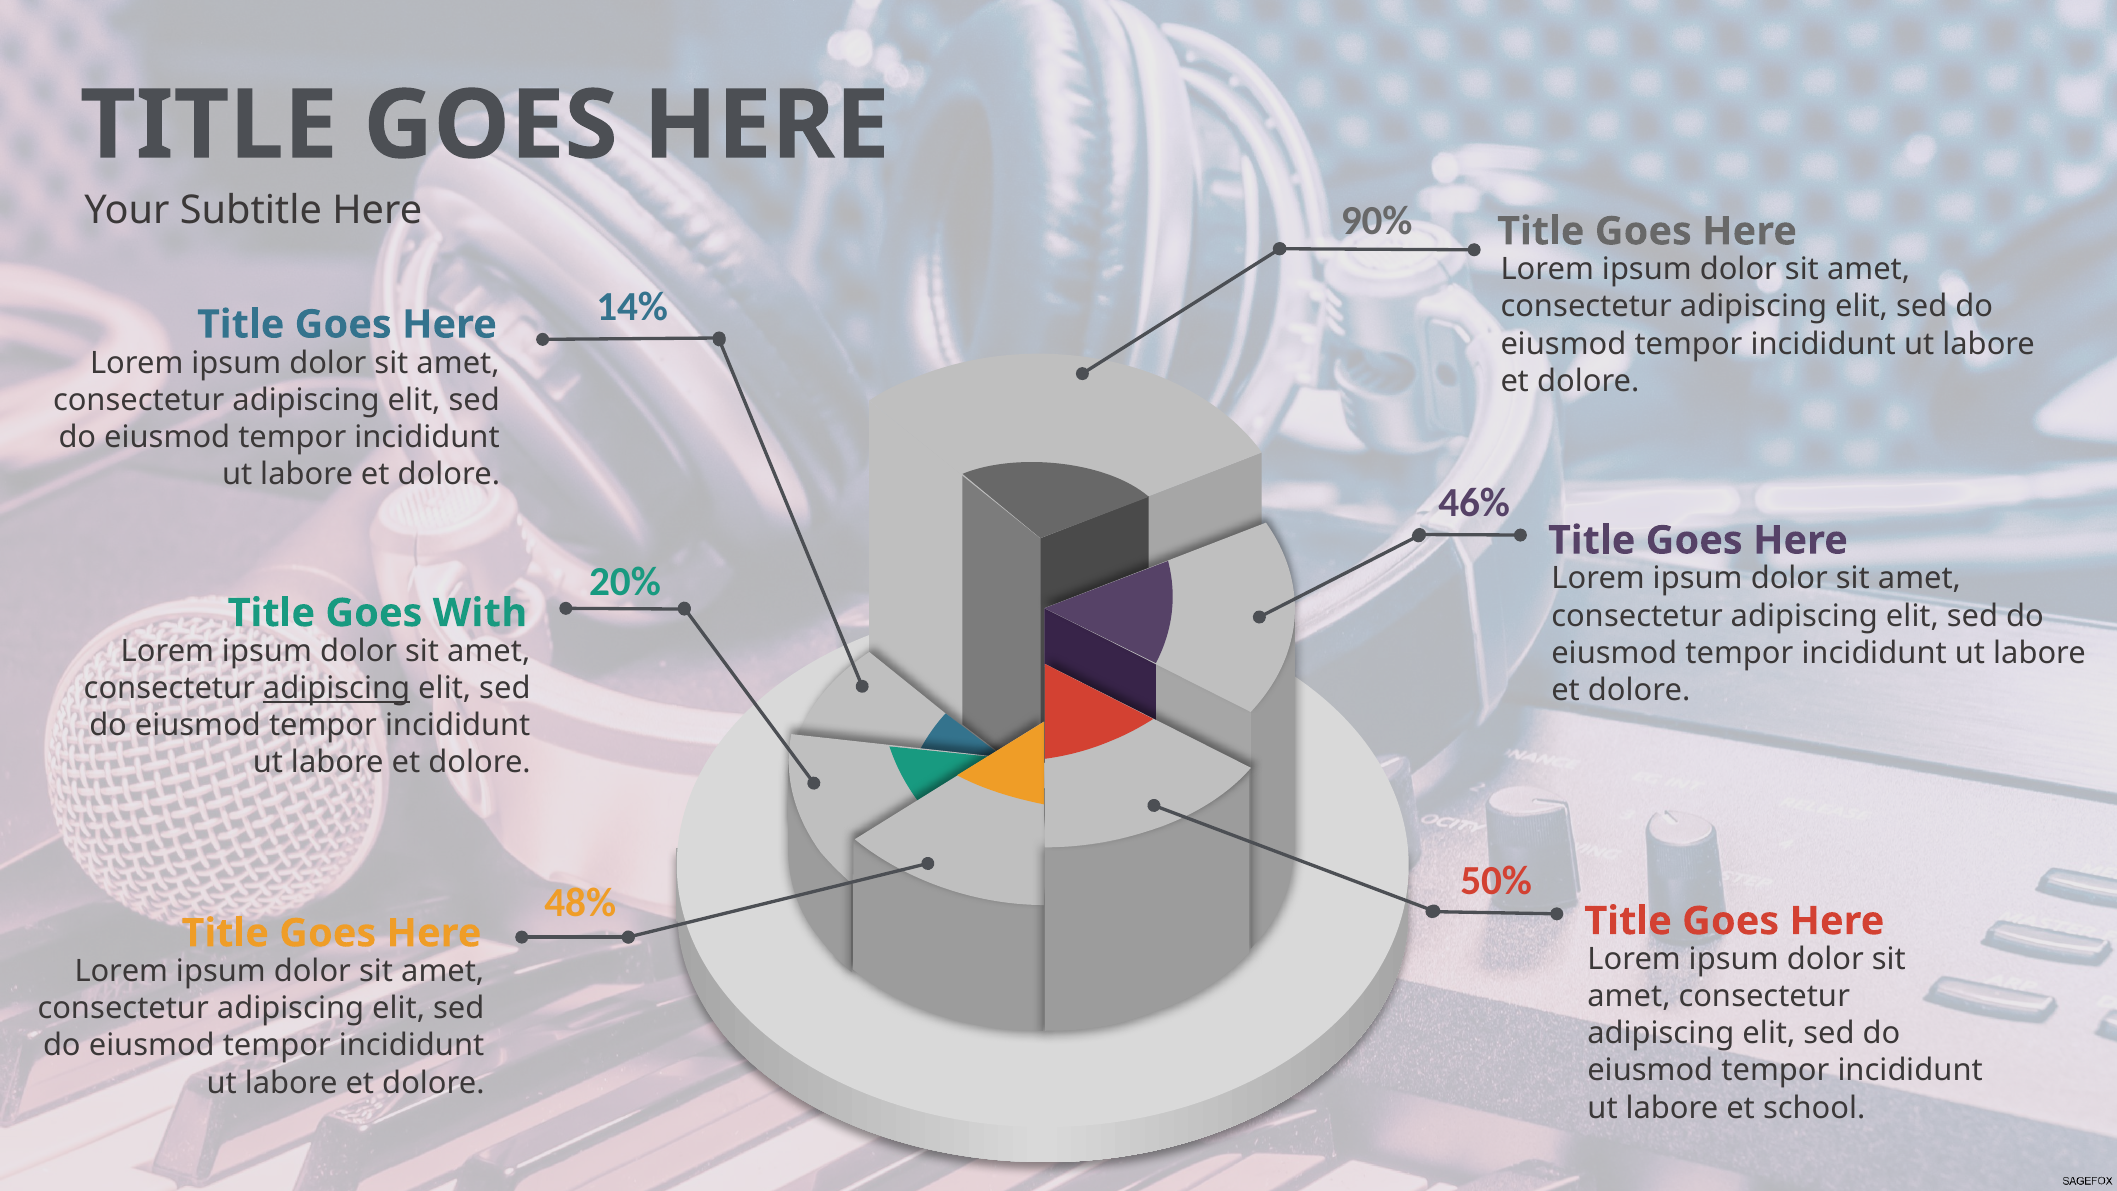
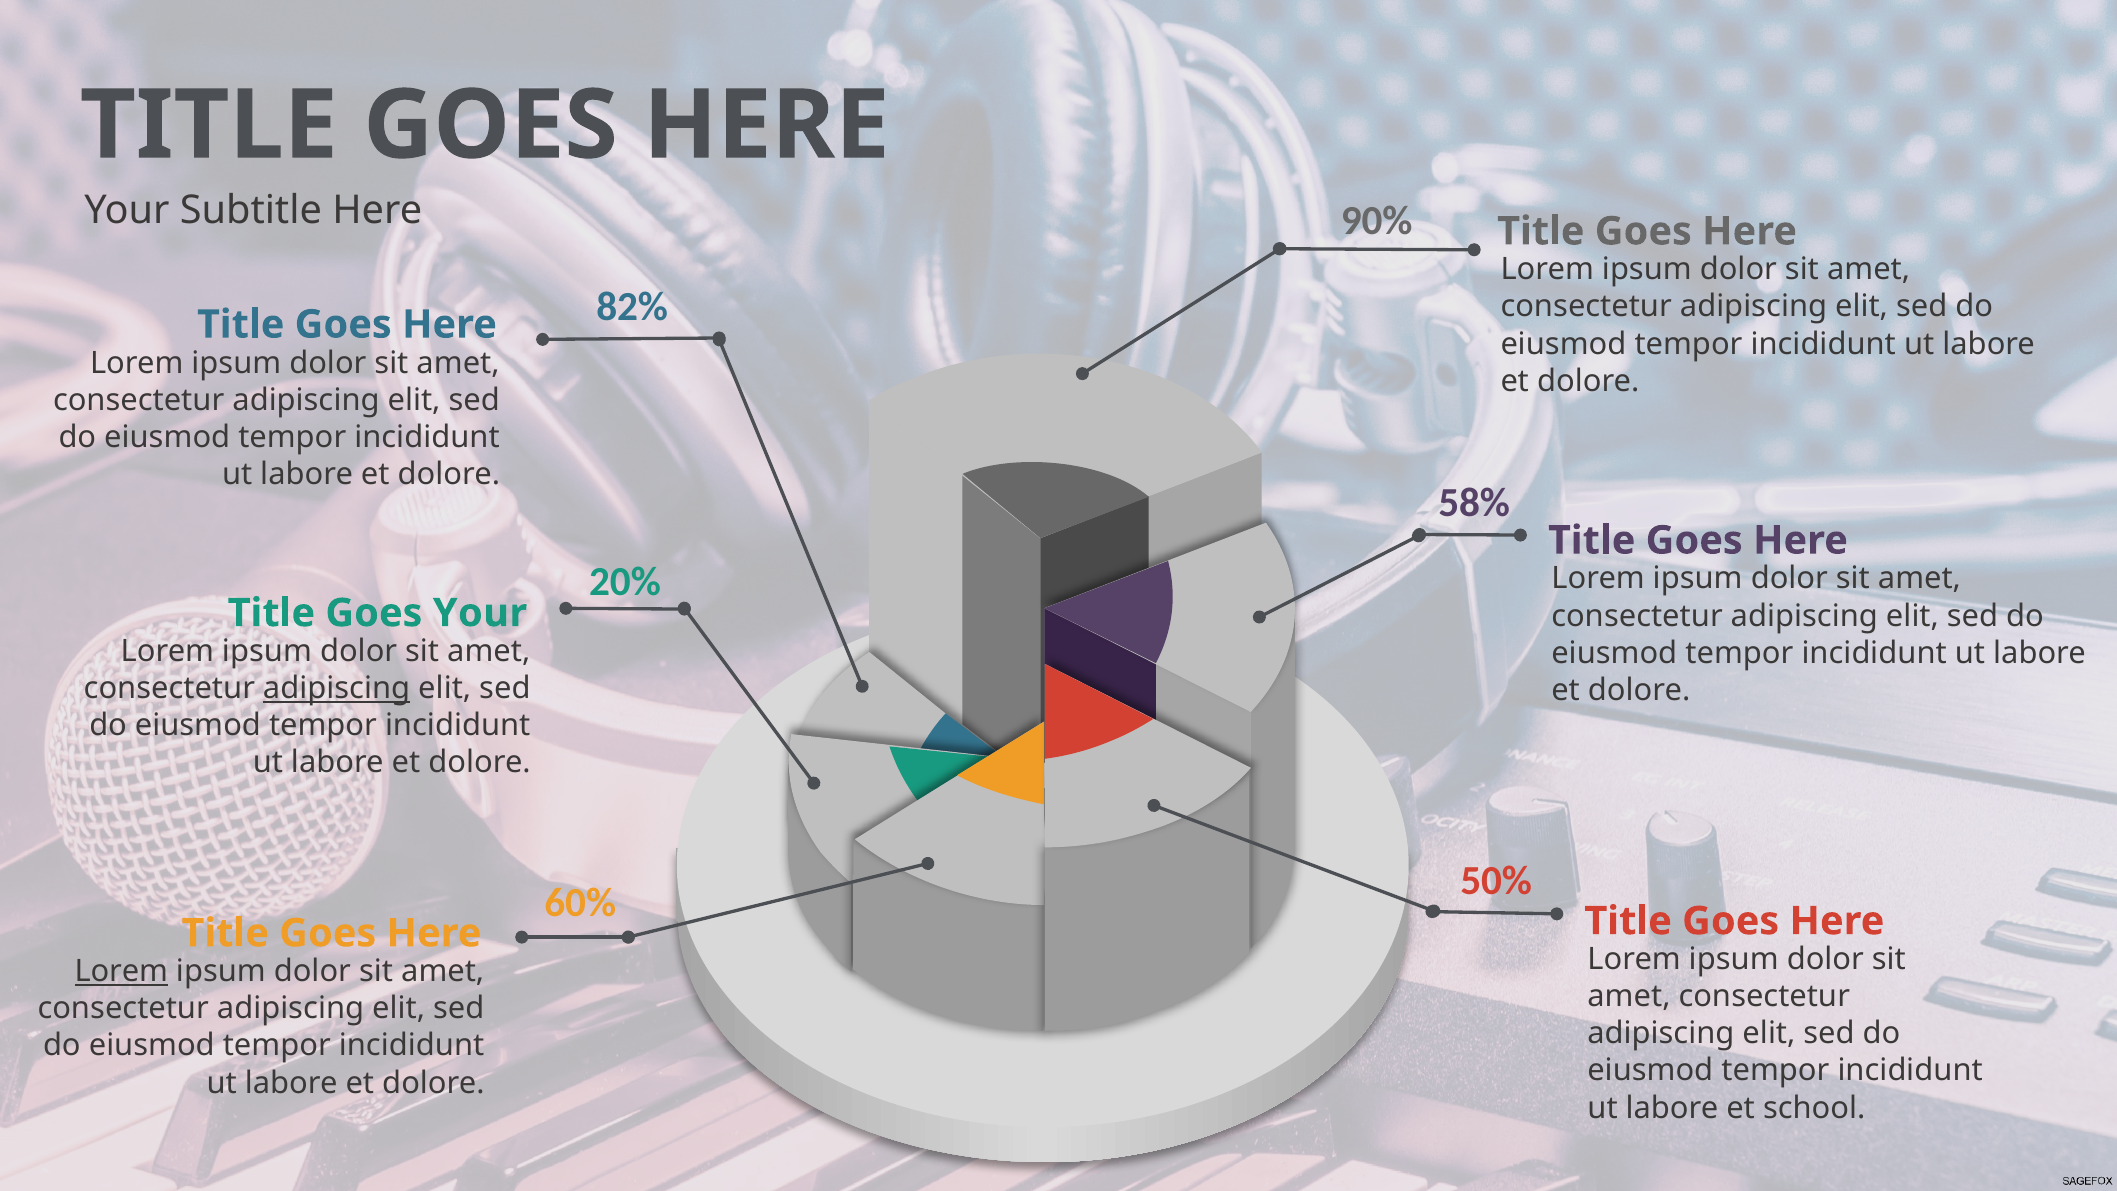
14%: 14% -> 82%
46%: 46% -> 58%
Goes With: With -> Your
48%: 48% -> 60%
Lorem at (121, 971) underline: none -> present
